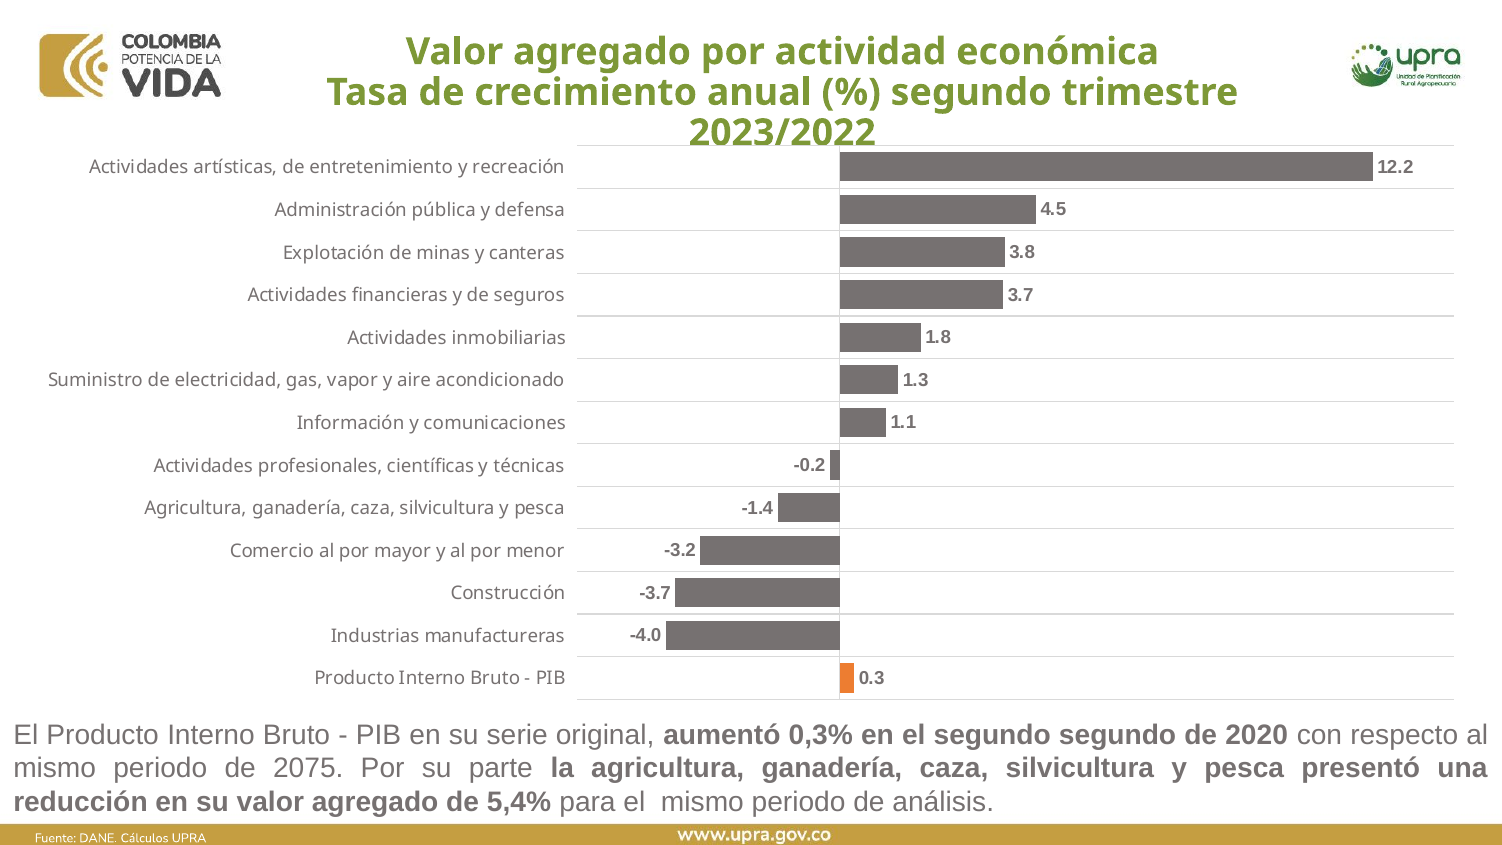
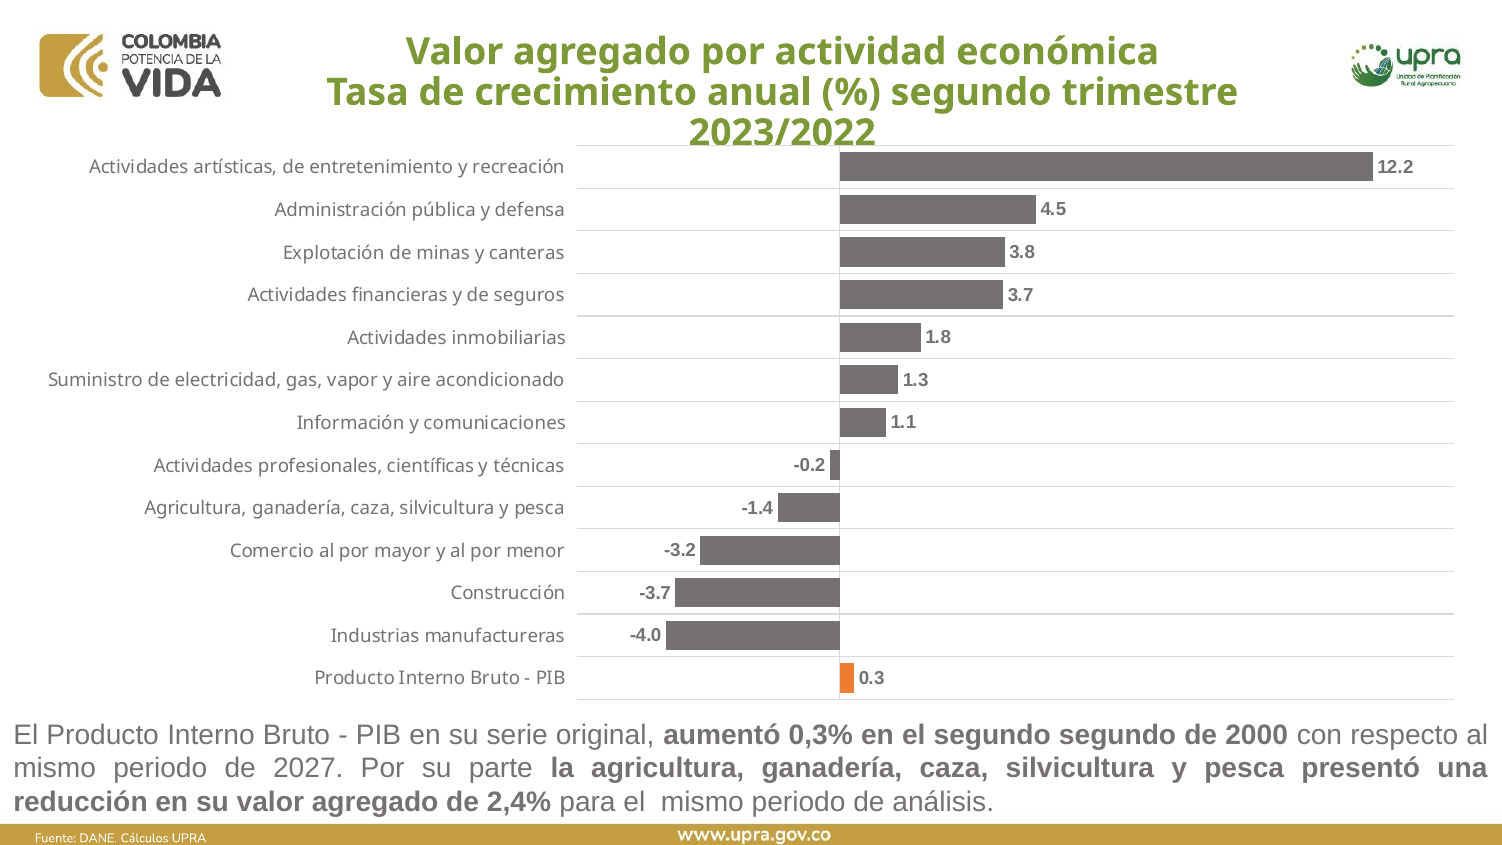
2020: 2020 -> 2000
2075: 2075 -> 2027
5,4%: 5,4% -> 2,4%
